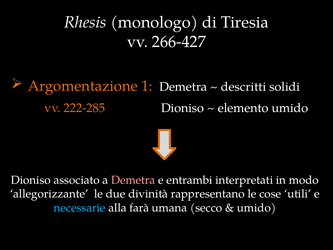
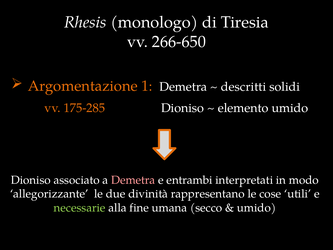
266-427: 266-427 -> 266-650
222-285: 222-285 -> 175-285
necessarie colour: light blue -> light green
farà: farà -> fine
